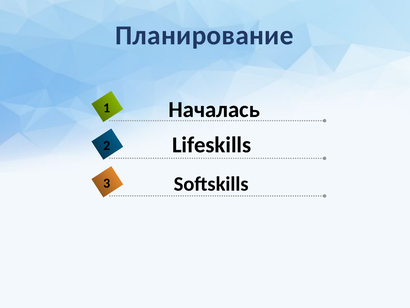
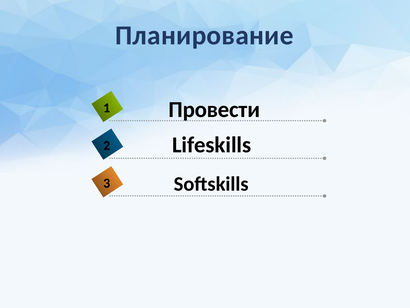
Началась: Началась -> Провести
